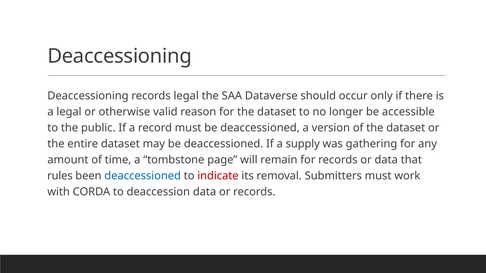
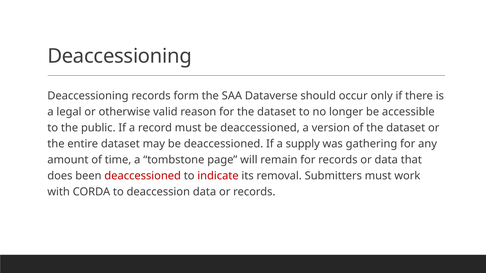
records legal: legal -> form
rules: rules -> does
deaccessioned at (143, 176) colour: blue -> red
